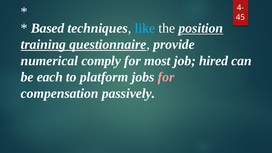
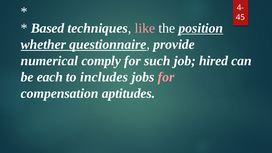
like colour: light blue -> pink
training: training -> whether
most: most -> such
platform: platform -> includes
passively: passively -> aptitudes
